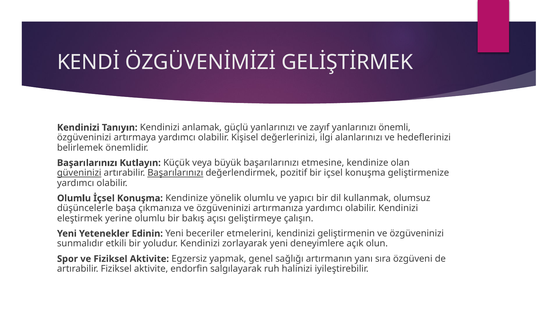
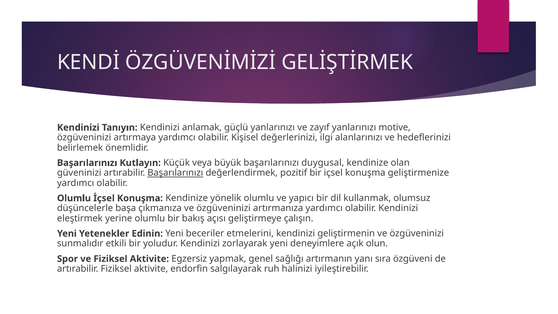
önemli: önemli -> motive
etmesine: etmesine -> duygusal
güveninizi underline: present -> none
